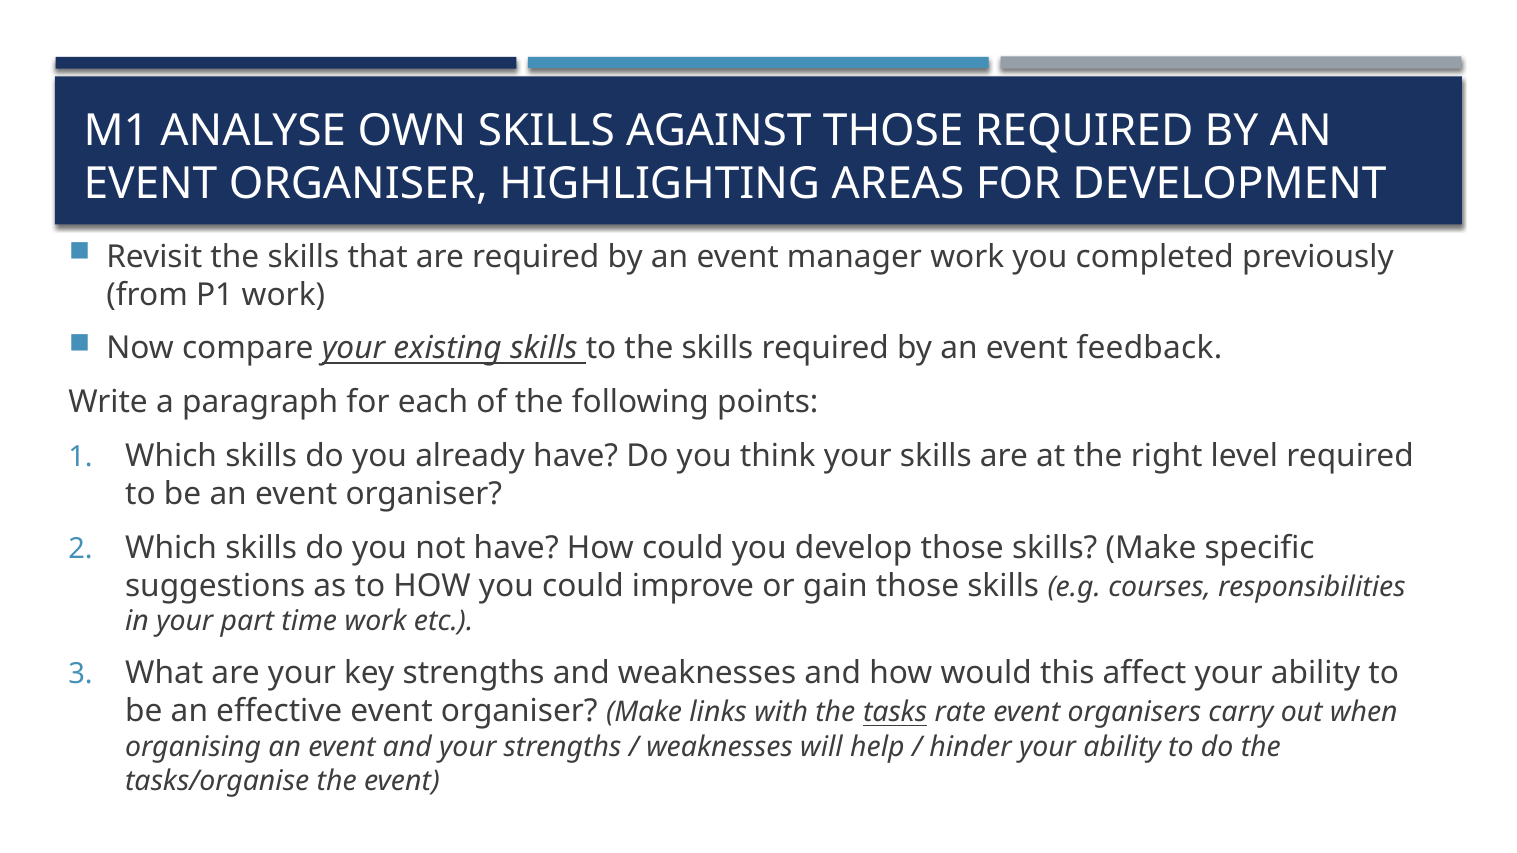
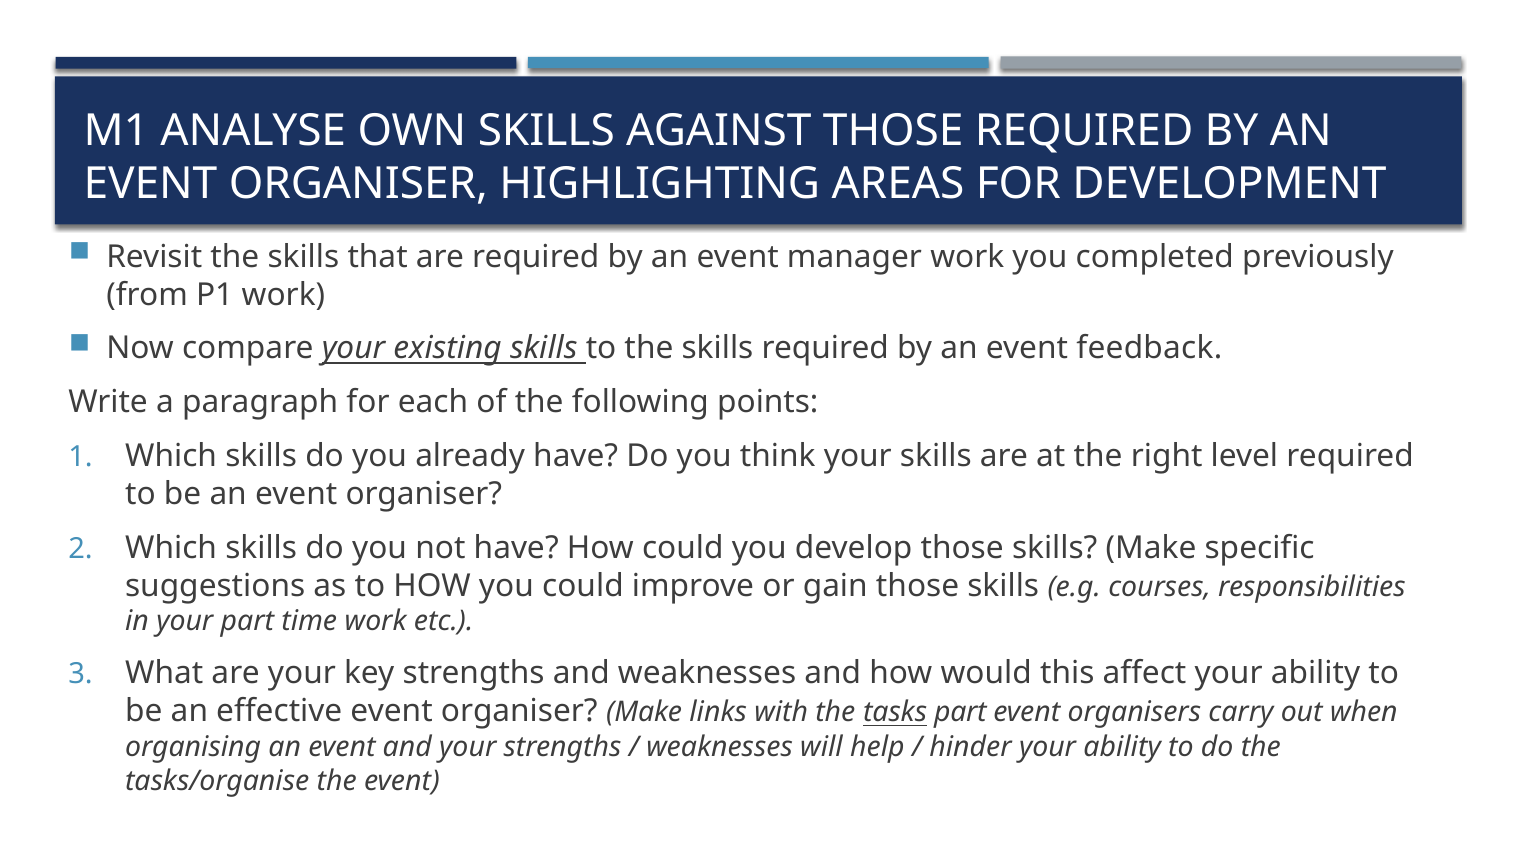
tasks rate: rate -> part
